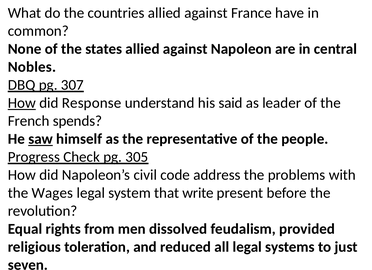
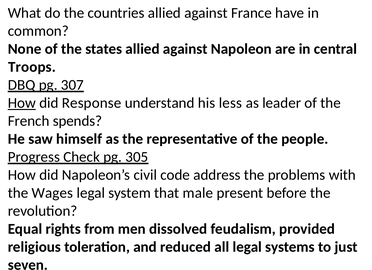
Nobles: Nobles -> Troops
said: said -> less
saw underline: present -> none
write: write -> male
